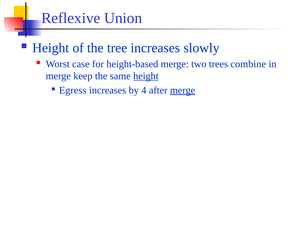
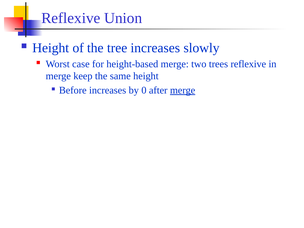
trees combine: combine -> reflexive
height at (146, 76) underline: present -> none
Egress: Egress -> Before
4: 4 -> 0
